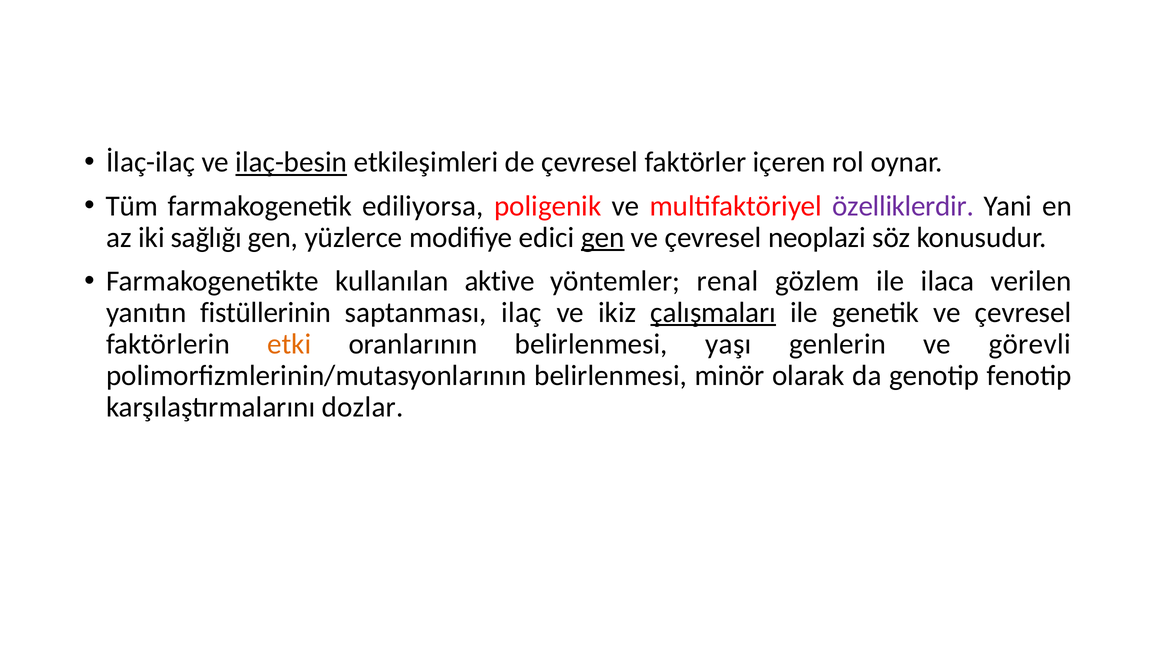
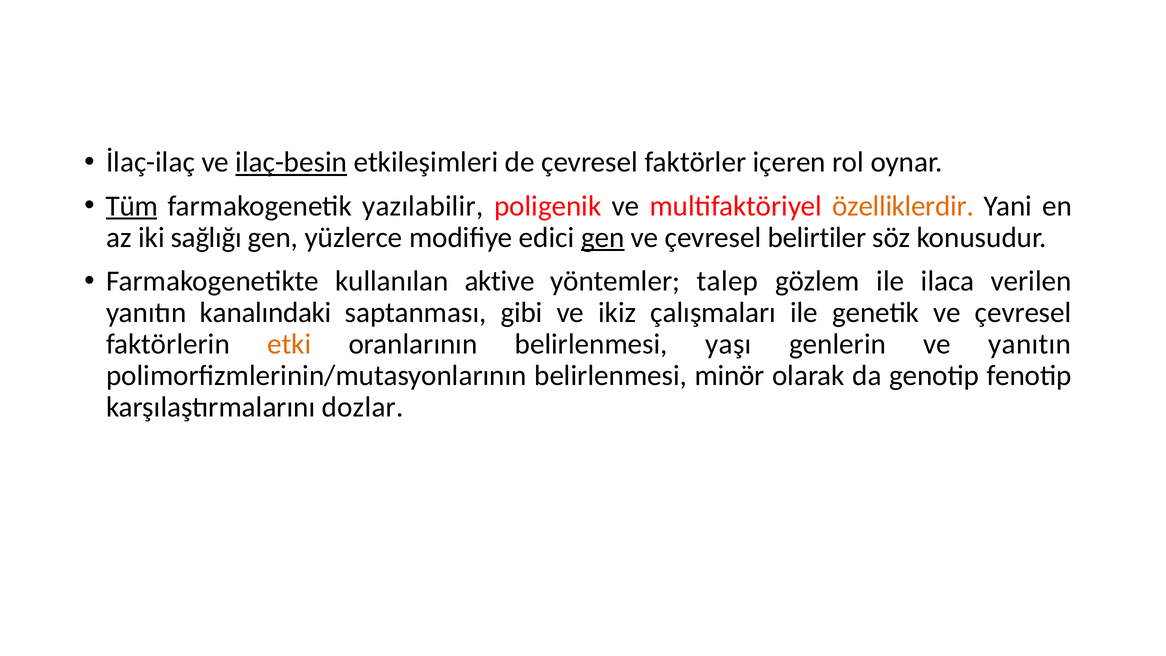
Tüm underline: none -> present
ediliyorsa: ediliyorsa -> yazılabilir
özelliklerdir colour: purple -> orange
neoplazi: neoplazi -> belirtiler
renal: renal -> talep
fistüllerinin: fistüllerinin -> kanalındaki
ilaç: ilaç -> gibi
çalışmaları underline: present -> none
ve görevli: görevli -> yanıtın
